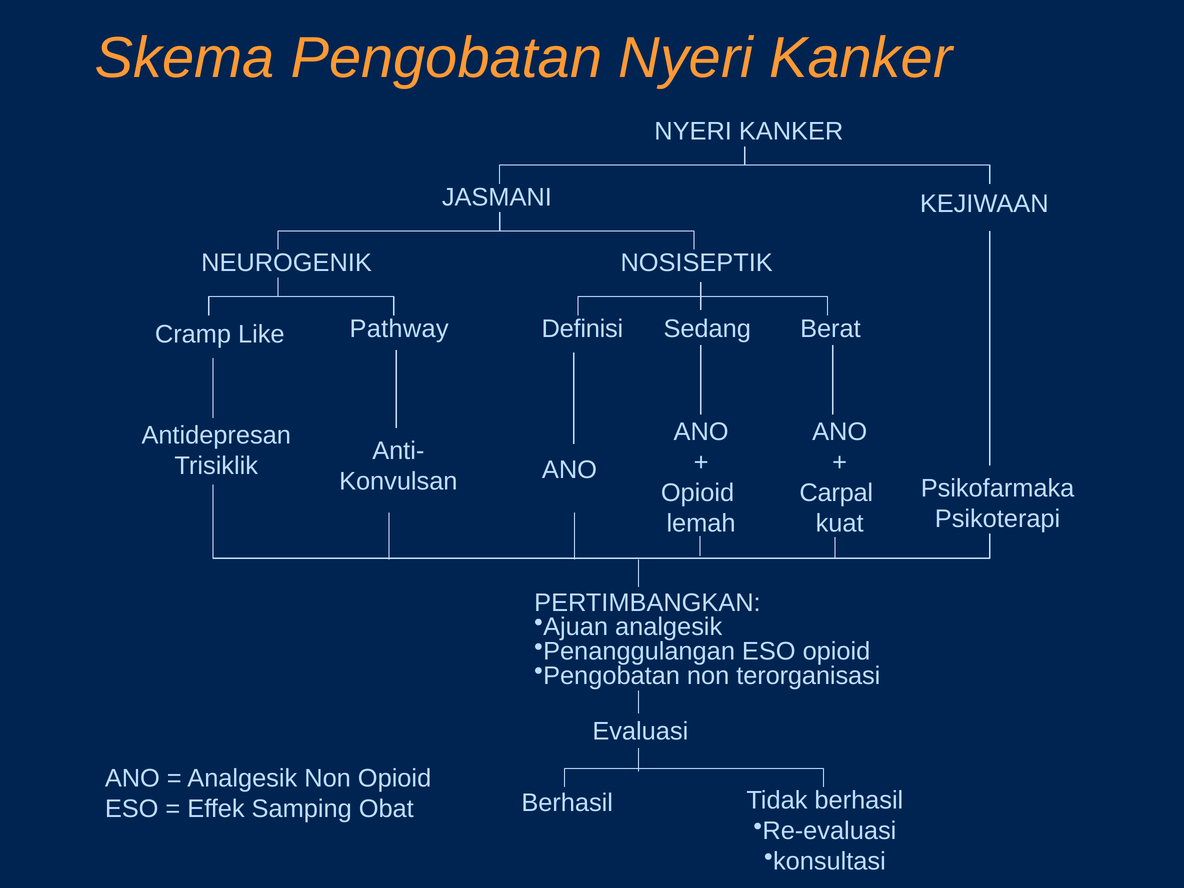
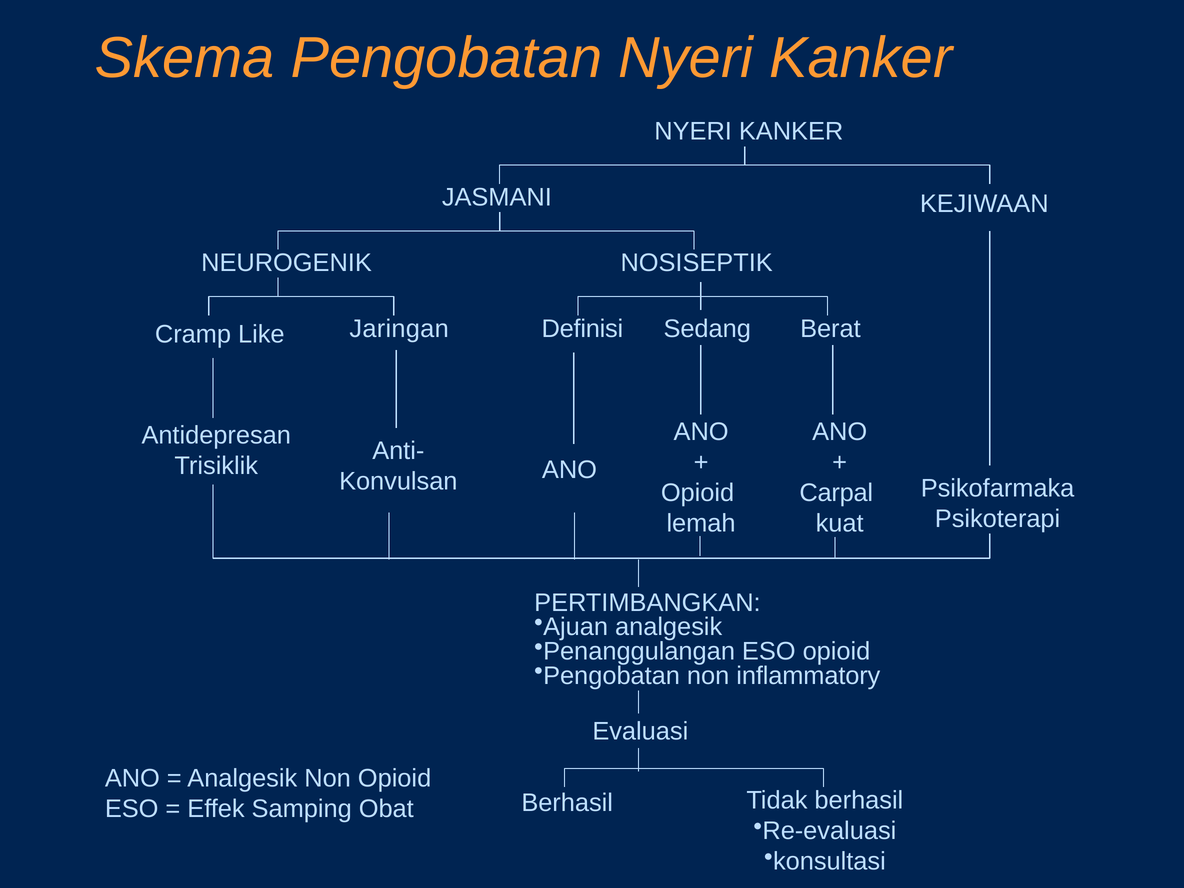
Pathway: Pathway -> Jaringan
terorganisasi: terorganisasi -> inflammatory
